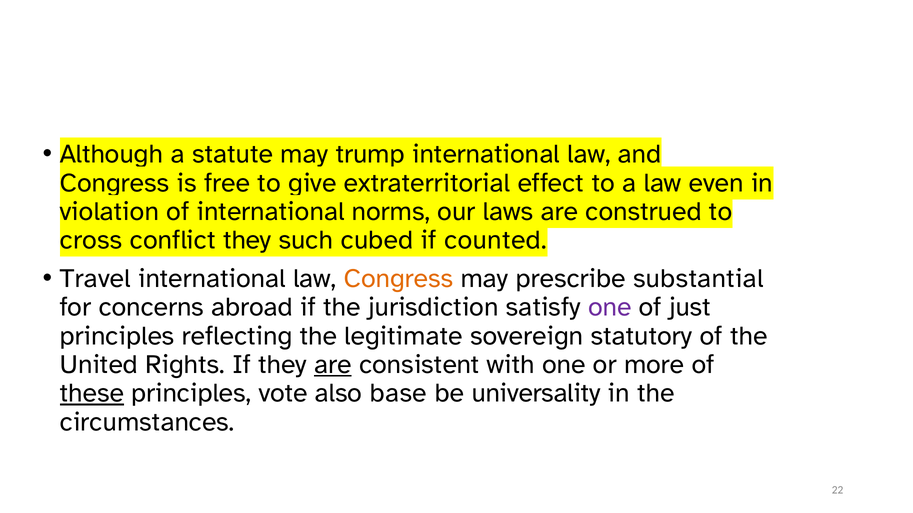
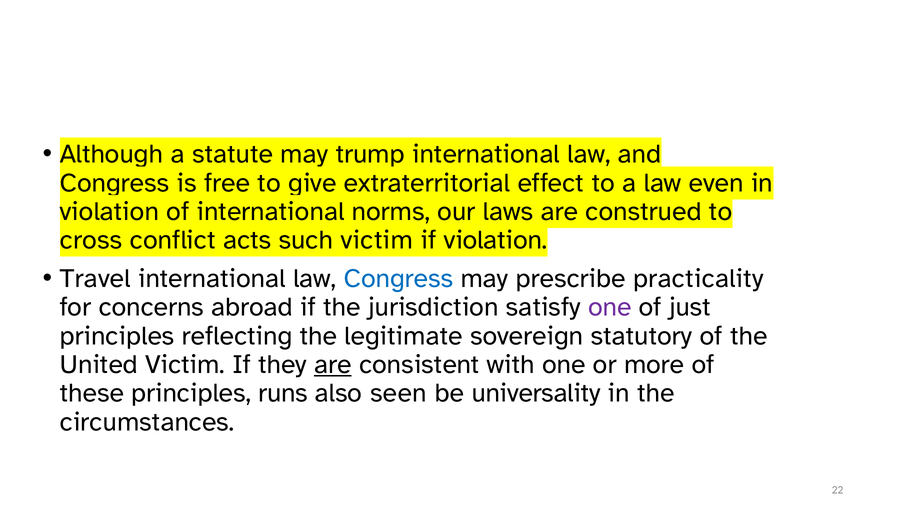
conflict they: they -> acts
such cubed: cubed -> victim
if counted: counted -> violation
Congress at (398, 279) colour: orange -> blue
substantial: substantial -> practicality
United Rights: Rights -> Victim
these underline: present -> none
vote: vote -> runs
base: base -> seen
